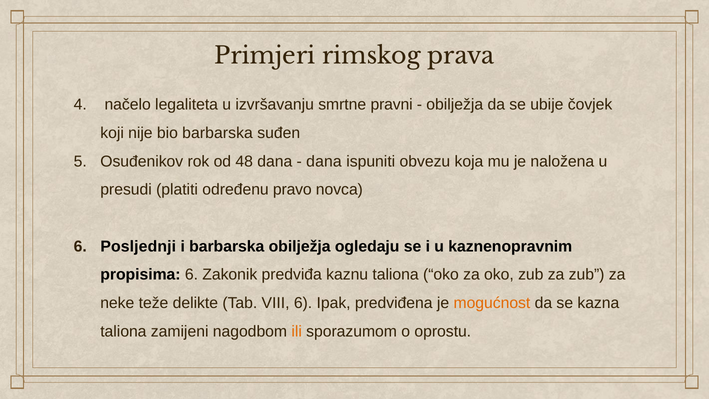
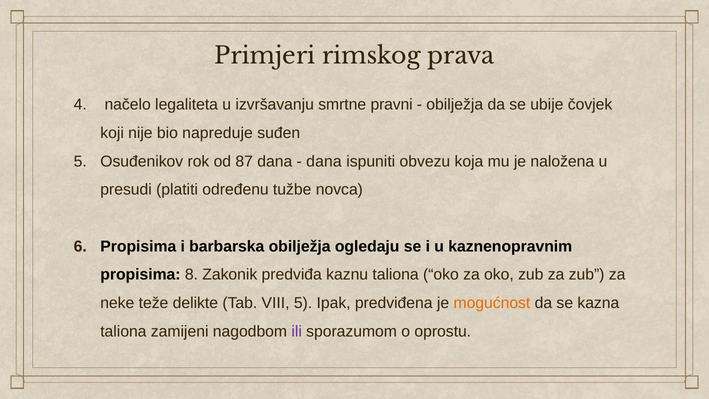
bio barbarska: barbarska -> napreduje
48: 48 -> 87
pravo: pravo -> tužbe
Posljednji at (138, 246): Posljednji -> Propisima
propisima 6: 6 -> 8
VIII 6: 6 -> 5
ili colour: orange -> purple
